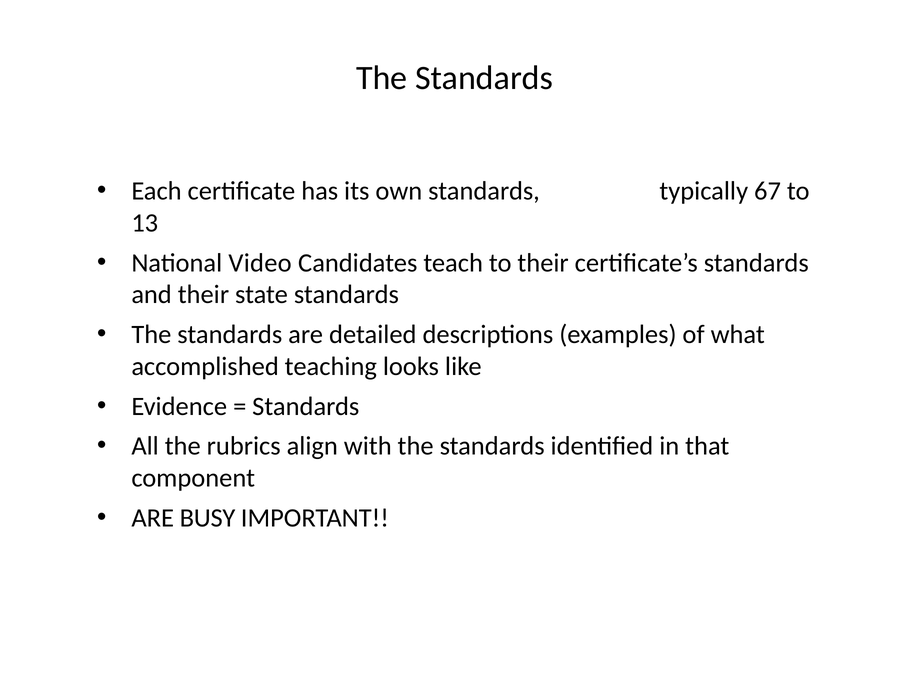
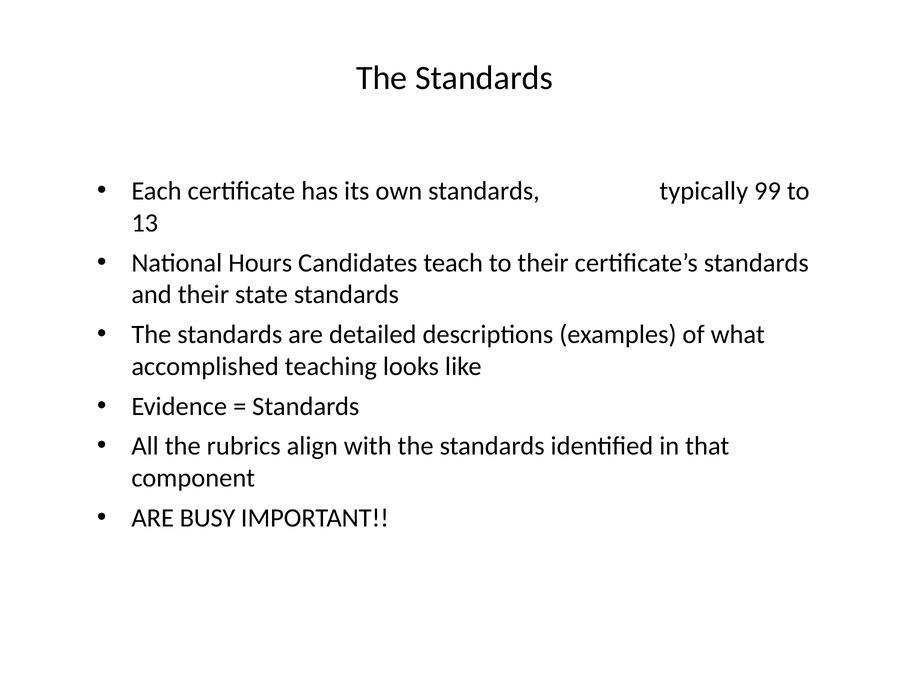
67: 67 -> 99
Video: Video -> Hours
